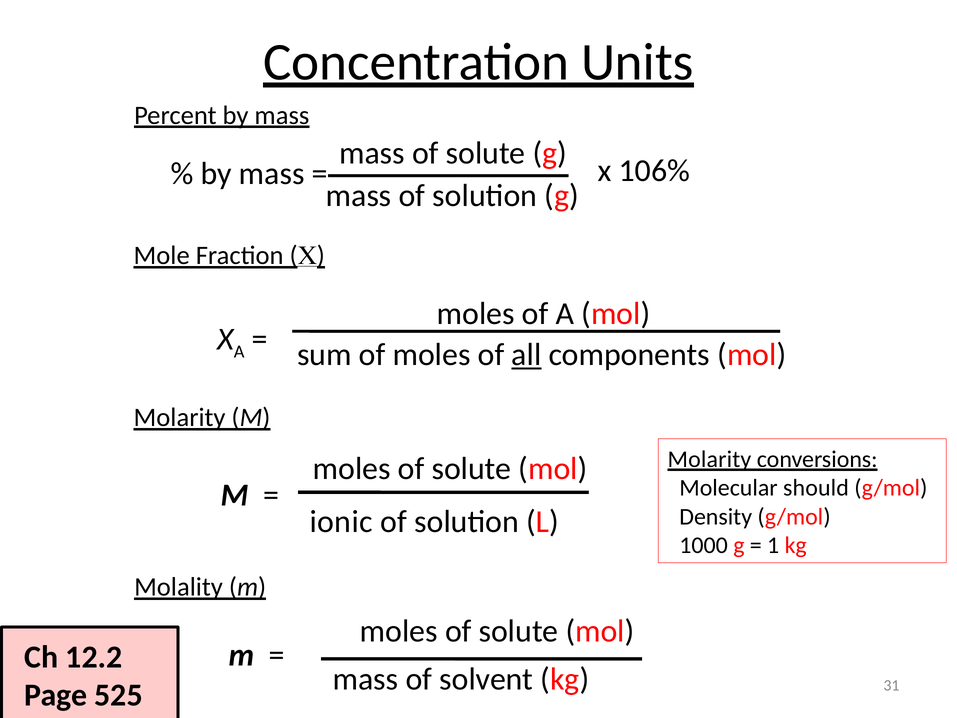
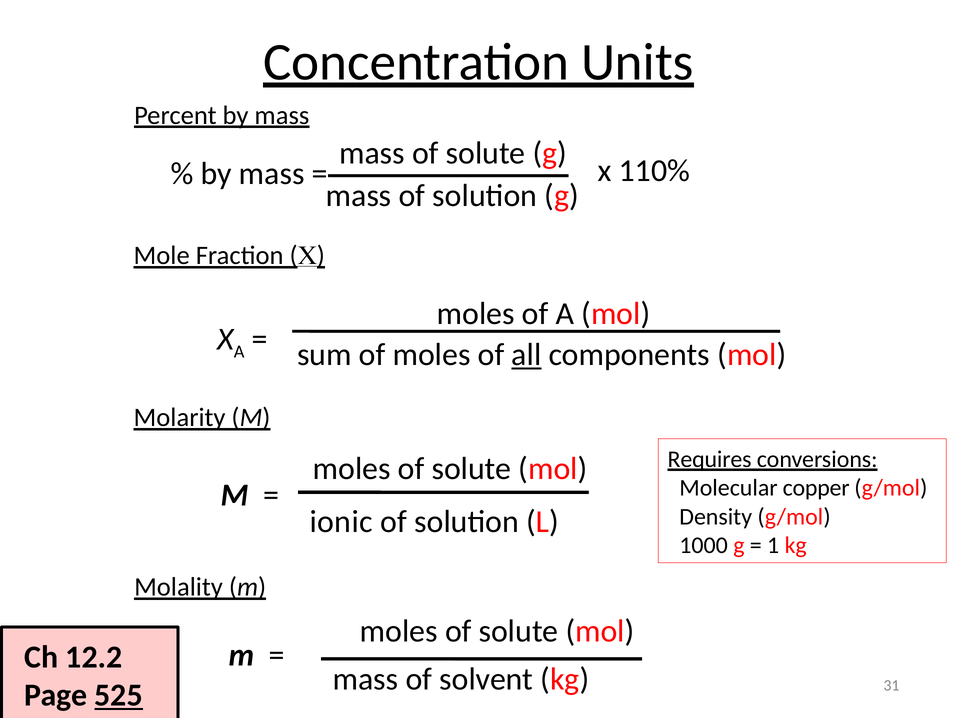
106%: 106% -> 110%
Molarity at (709, 459): Molarity -> Requires
should: should -> copper
525 underline: none -> present
